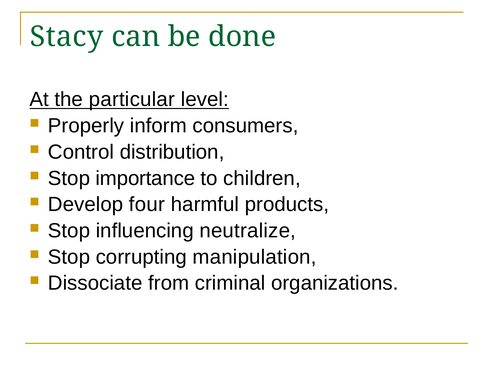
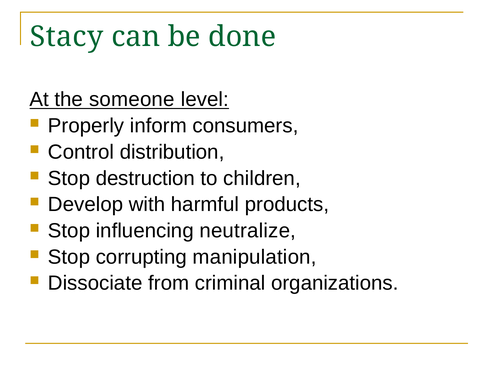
particular: particular -> someone
importance: importance -> destruction
four: four -> with
